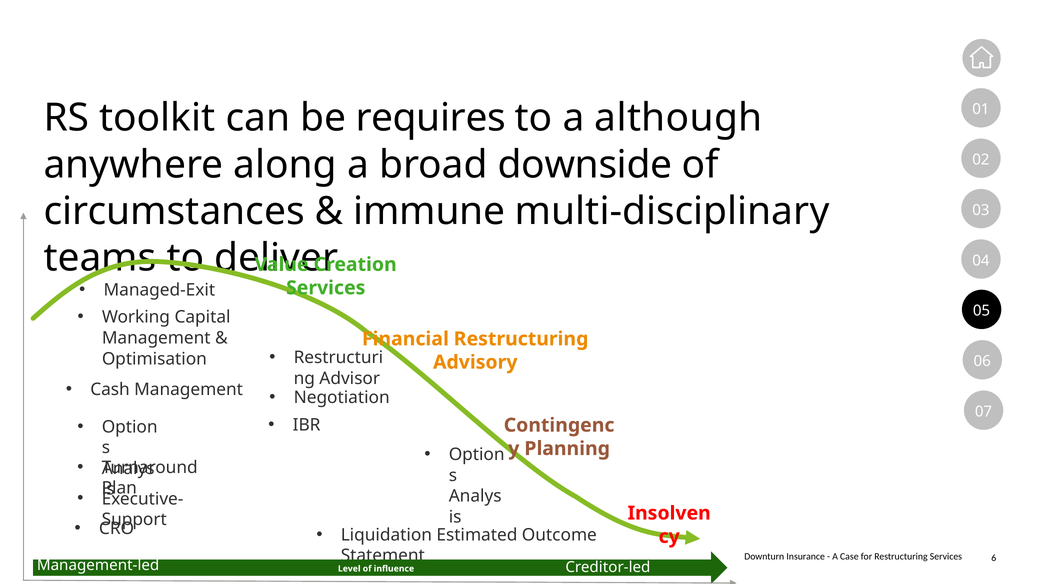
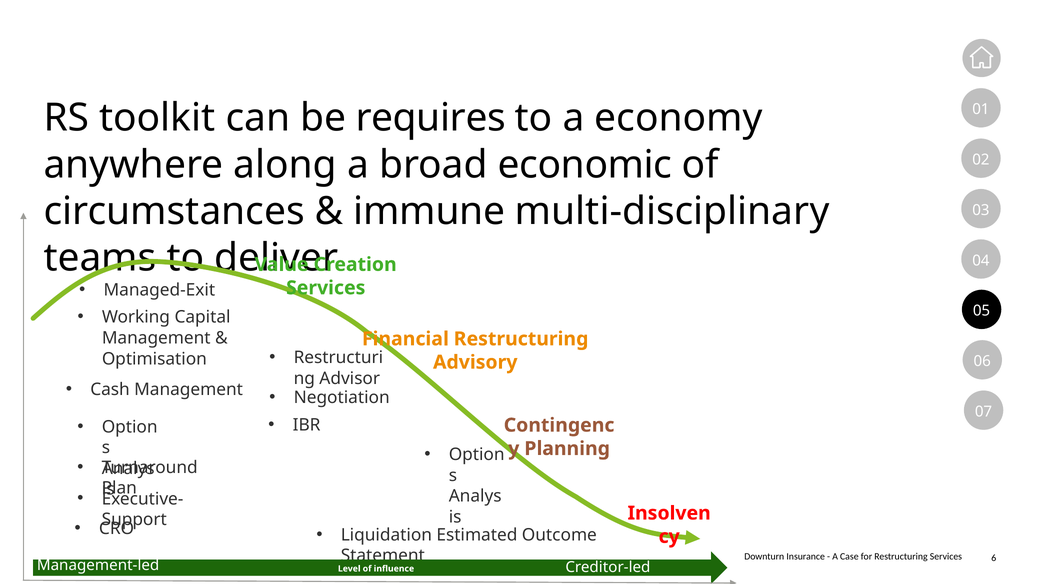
although: although -> economy
downside: downside -> economic
